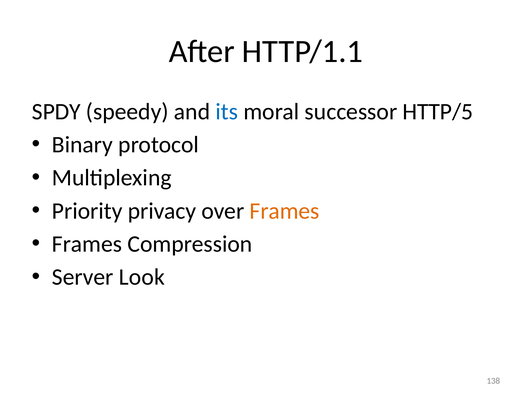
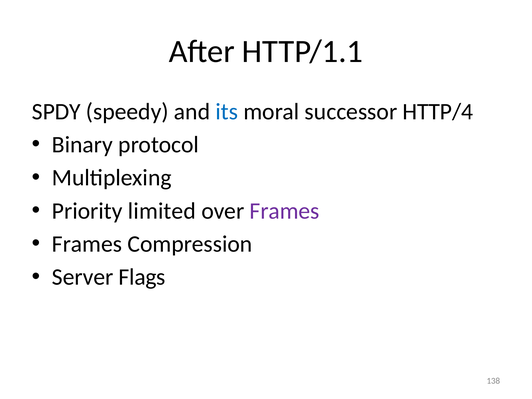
HTTP/5: HTTP/5 -> HTTP/4
privacy: privacy -> limited
Frames at (285, 211) colour: orange -> purple
Look: Look -> Flags
